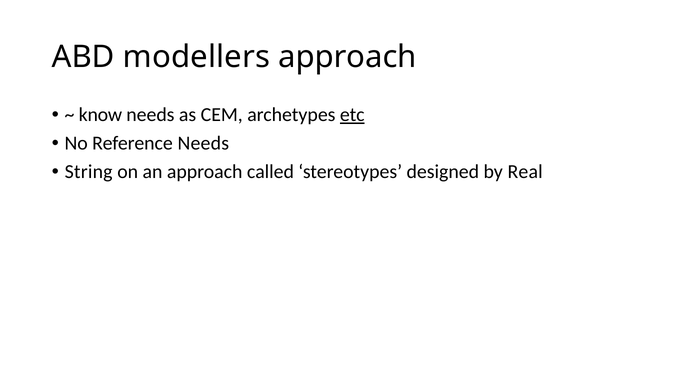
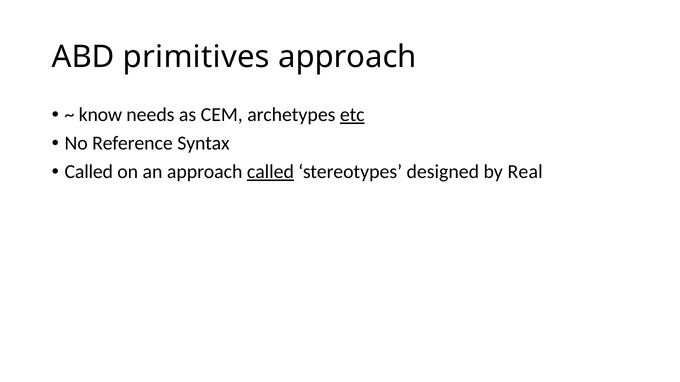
modellers: modellers -> primitives
Reference Needs: Needs -> Syntax
String at (89, 172): String -> Called
called at (270, 172) underline: none -> present
